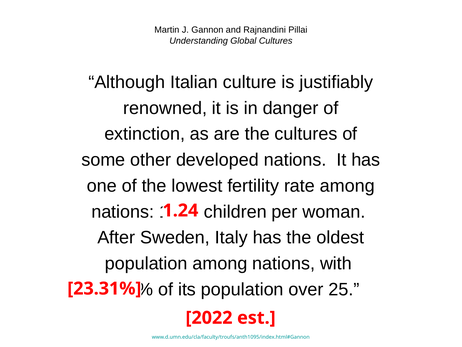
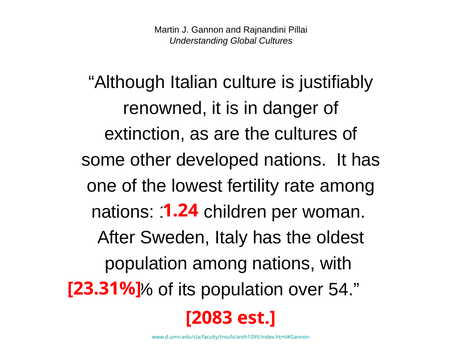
25: 25 -> 54
2022: 2022 -> 2083
